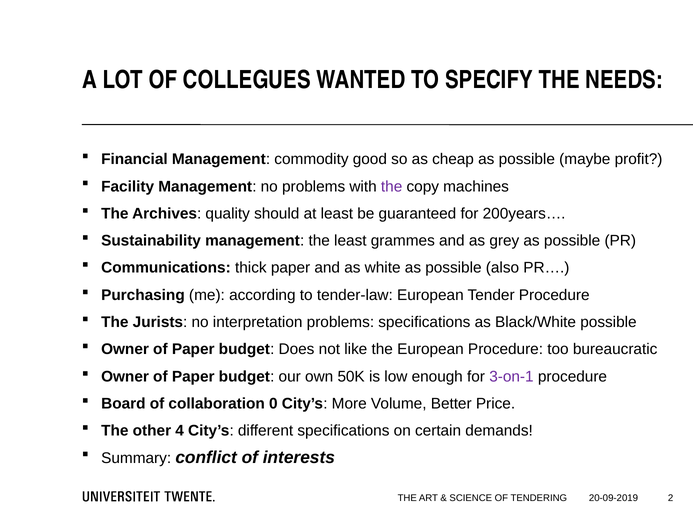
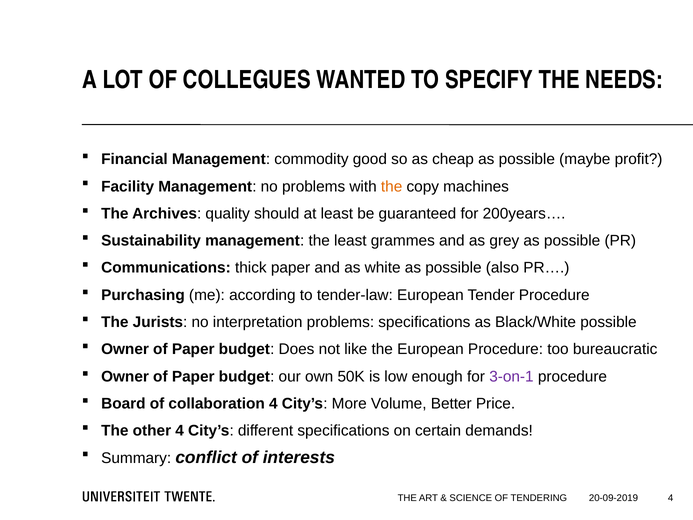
the at (392, 186) colour: purple -> orange
collaboration 0: 0 -> 4
TENDERING 2: 2 -> 4
